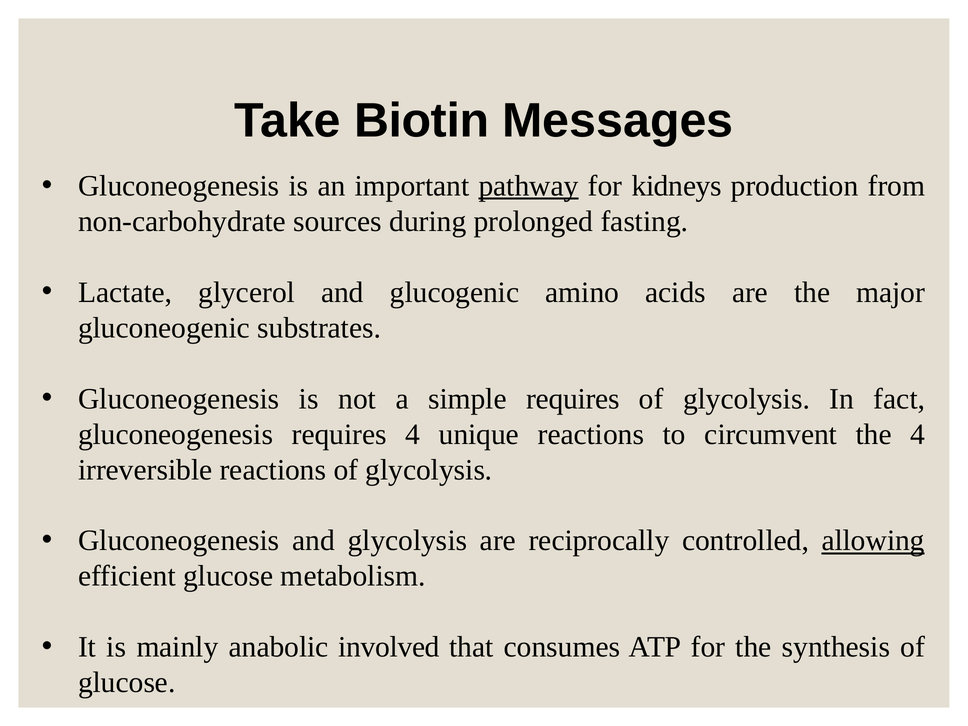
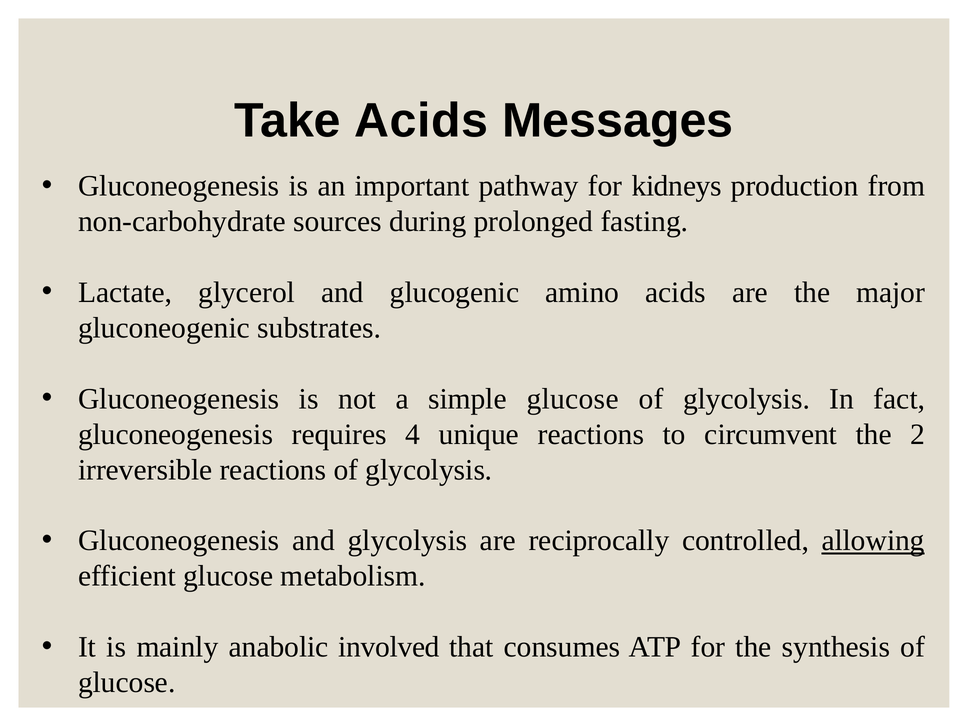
Take Biotin: Biotin -> Acids
pathway underline: present -> none
simple requires: requires -> glucose
the 4: 4 -> 2
